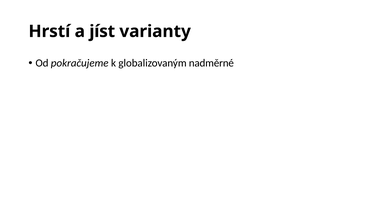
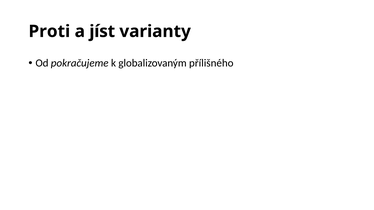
Hrstí: Hrstí -> Proti
nadměrné: nadměrné -> přílišného
